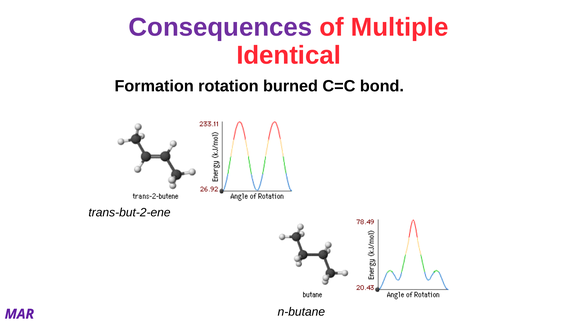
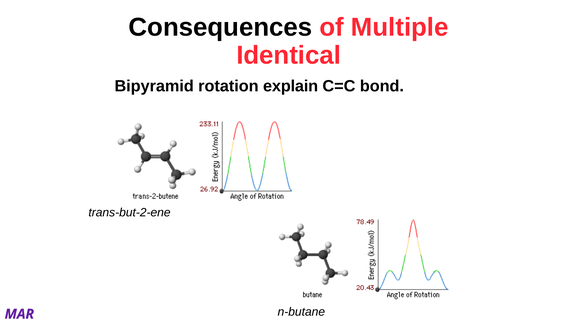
Consequences colour: purple -> black
Formation: Formation -> Bipyramid
burned: burned -> explain
